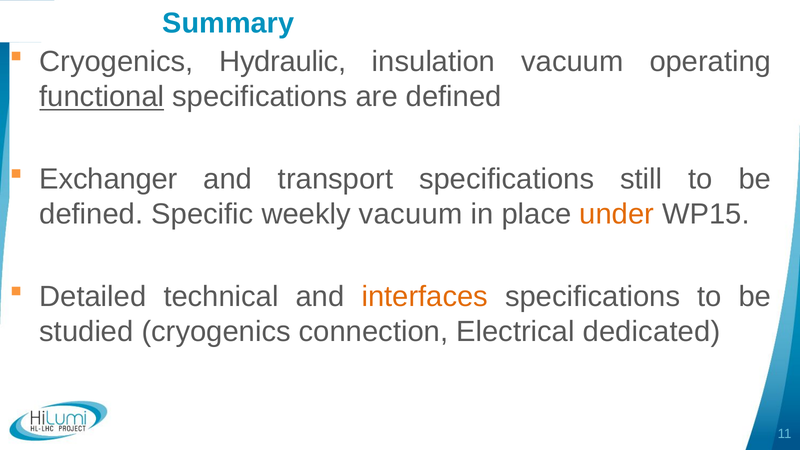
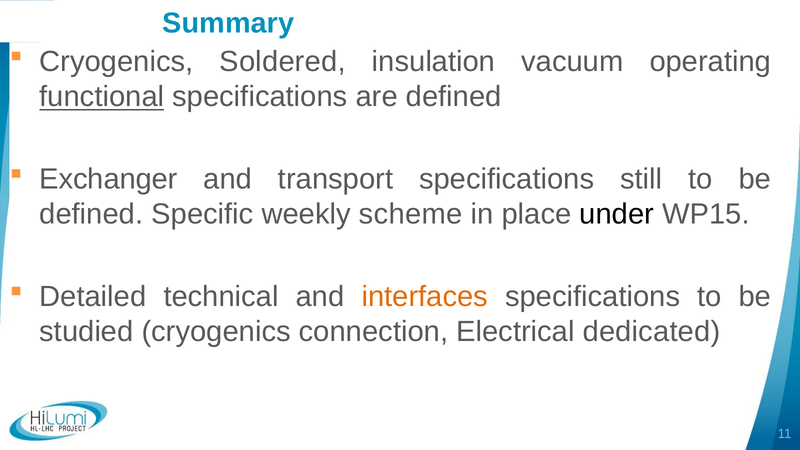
Hydraulic: Hydraulic -> Soldered
weekly vacuum: vacuum -> scheme
under colour: orange -> black
